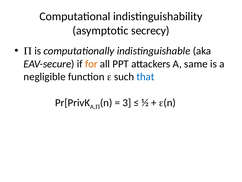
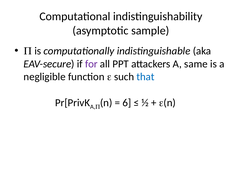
secrecy: secrecy -> sample
for colour: orange -> purple
3: 3 -> 6
